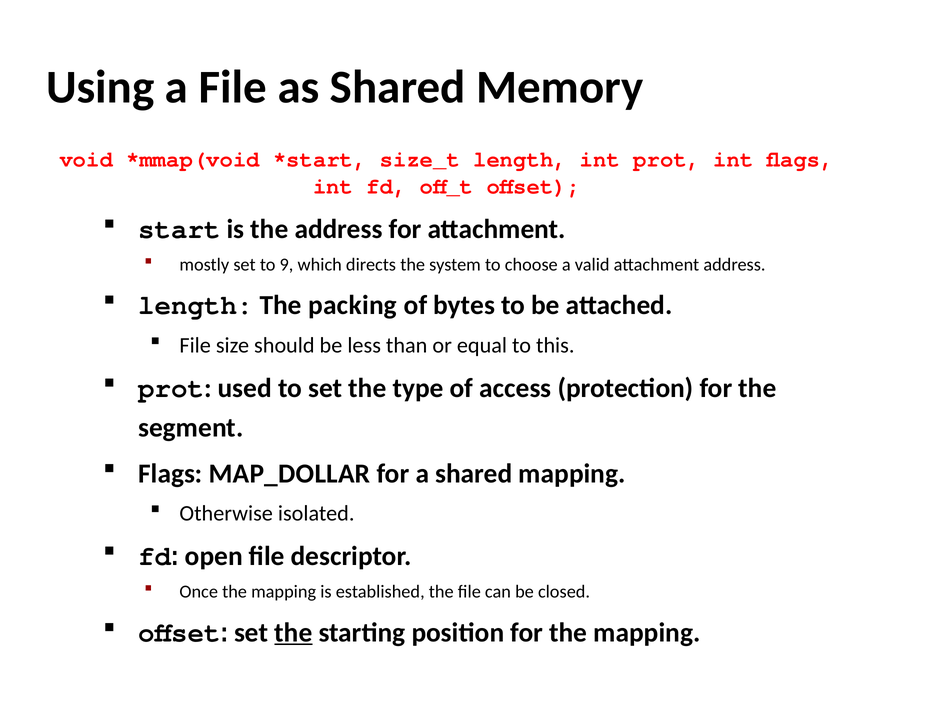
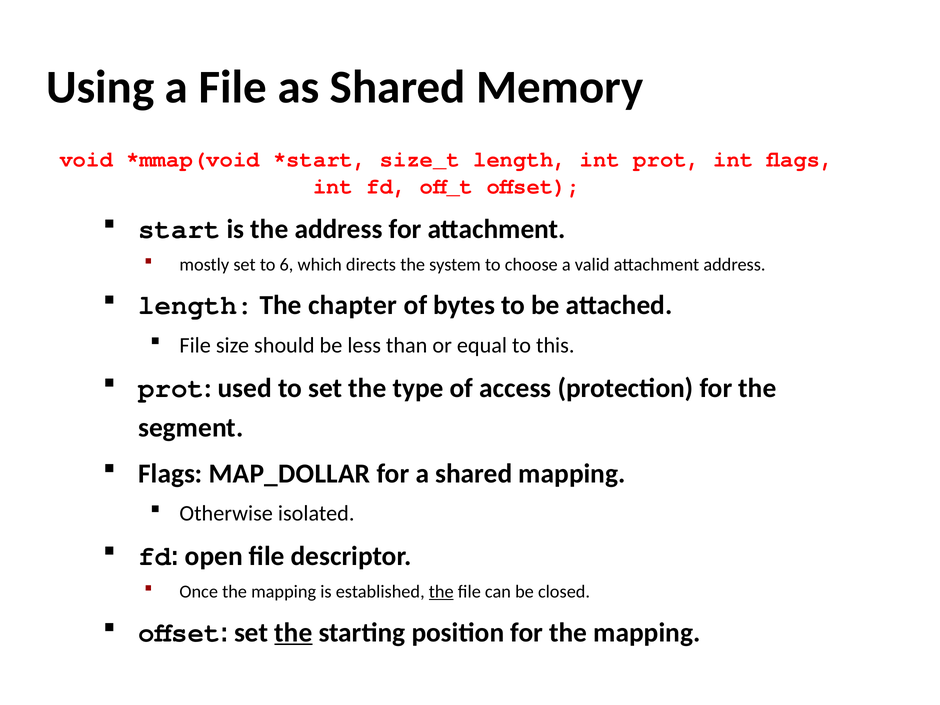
9: 9 -> 6
packing: packing -> chapter
the at (441, 592) underline: none -> present
